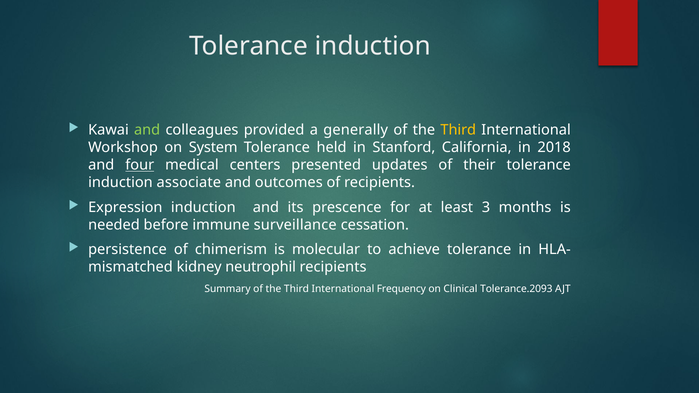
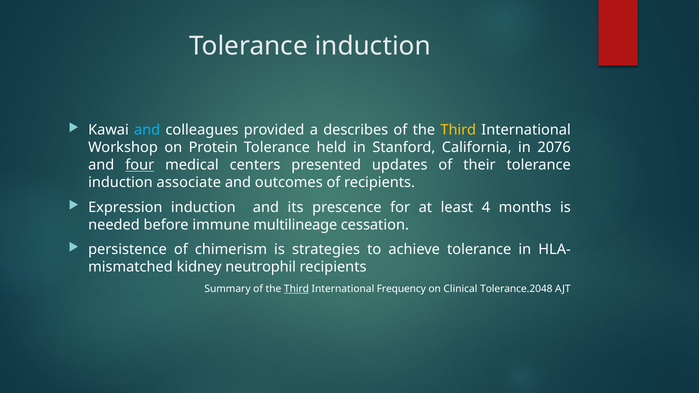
and at (147, 130) colour: light green -> light blue
generally: generally -> describes
System: System -> Protein
2018: 2018 -> 2076
3: 3 -> 4
surveillance: surveillance -> multilineage
molecular: molecular -> strategies
Third at (296, 289) underline: none -> present
Tolerance.2093: Tolerance.2093 -> Tolerance.2048
